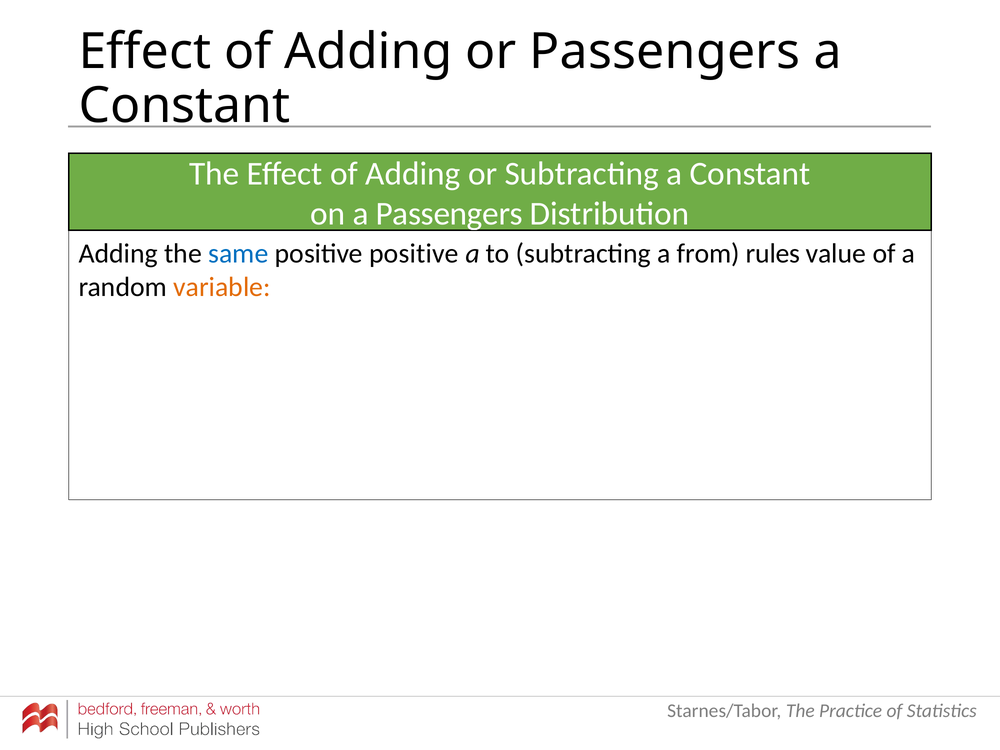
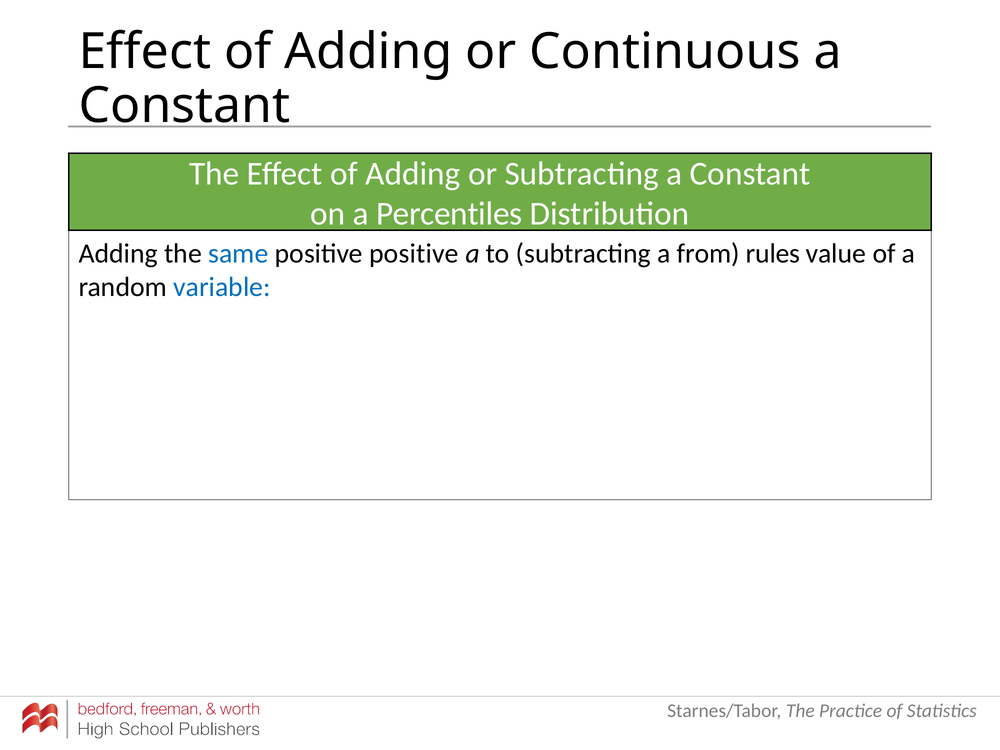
or Passengers: Passengers -> Continuous
a Passengers: Passengers -> Percentiles
variable colour: orange -> blue
